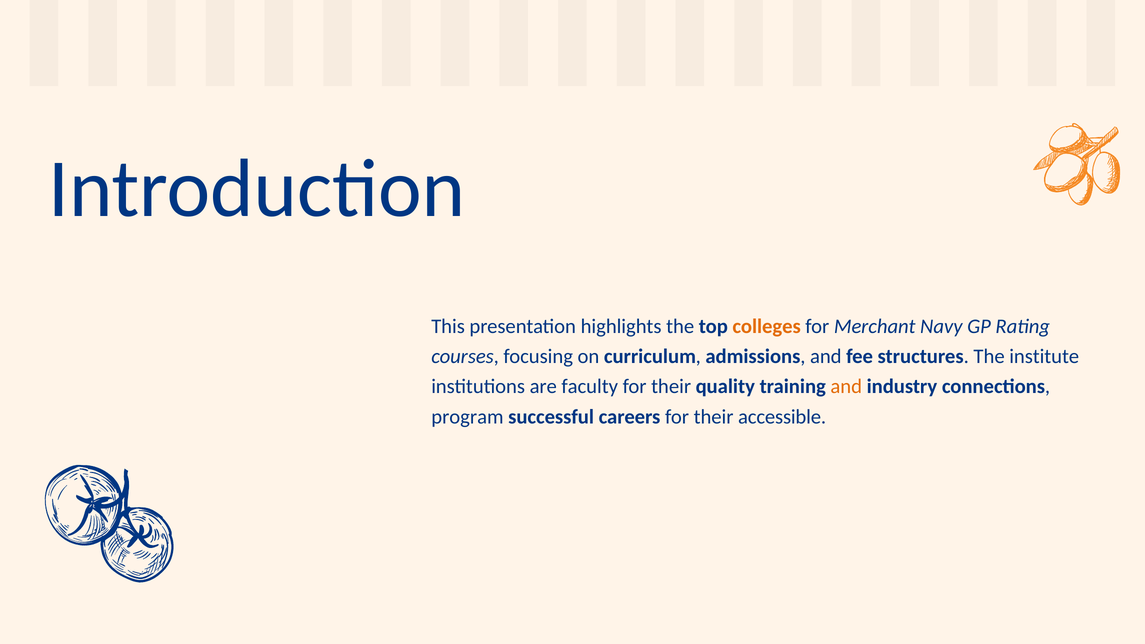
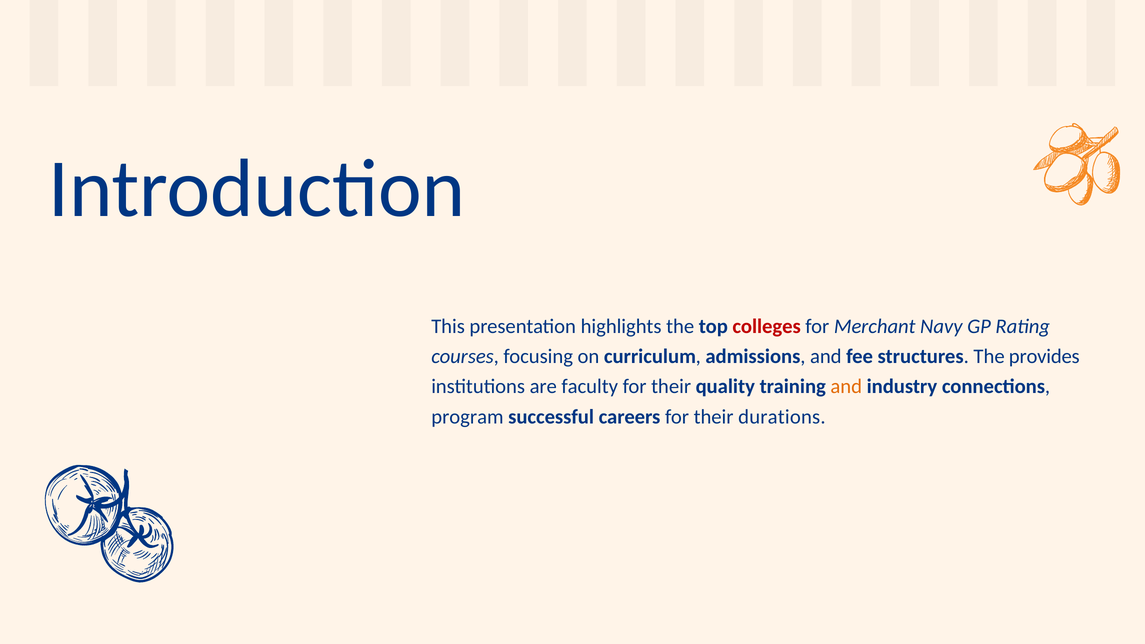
colleges colour: orange -> red
institute: institute -> provides
accessible: accessible -> durations
